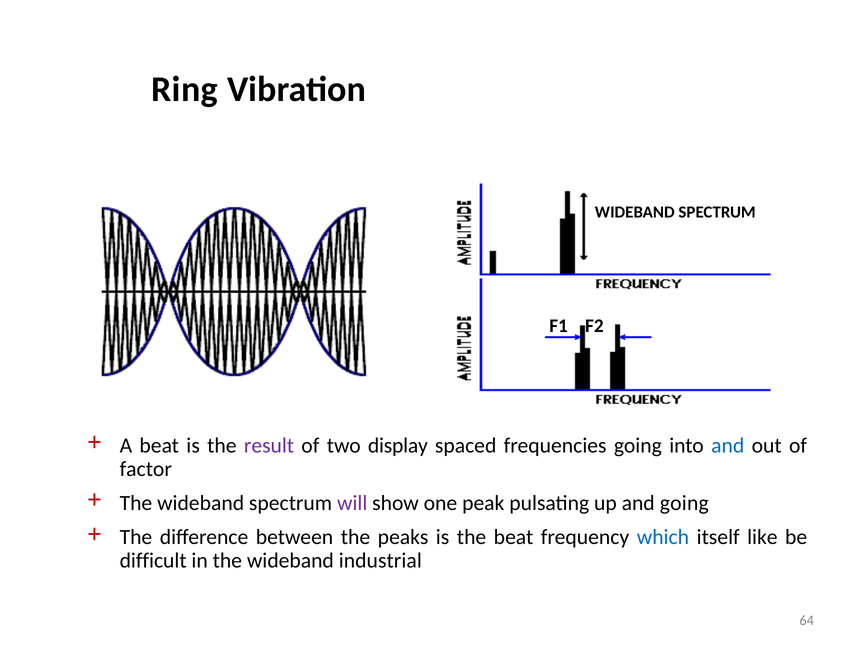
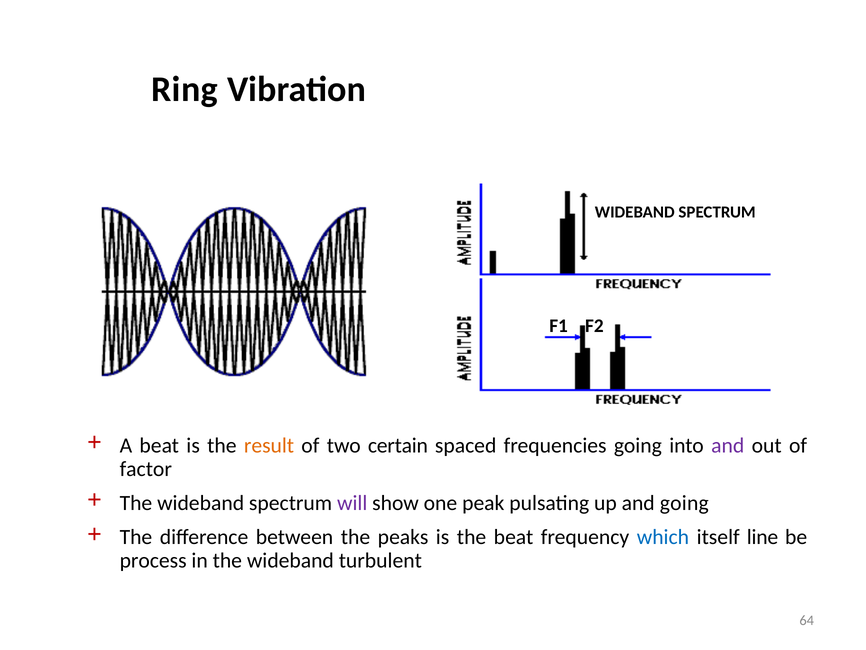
result colour: purple -> orange
display: display -> certain
and at (728, 445) colour: blue -> purple
like: like -> line
difficult: difficult -> process
industrial: industrial -> turbulent
